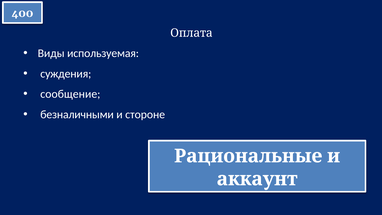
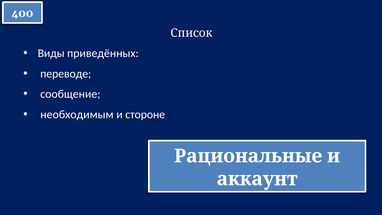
Оплата: Оплата -> Список
используемая: используемая -> приведённых
суждения: суждения -> переводе
безналичными: безналичными -> необходимым
